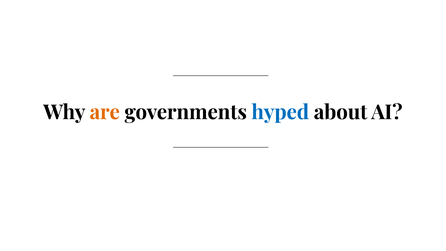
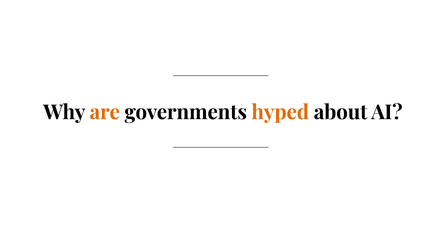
hyped colour: blue -> orange
